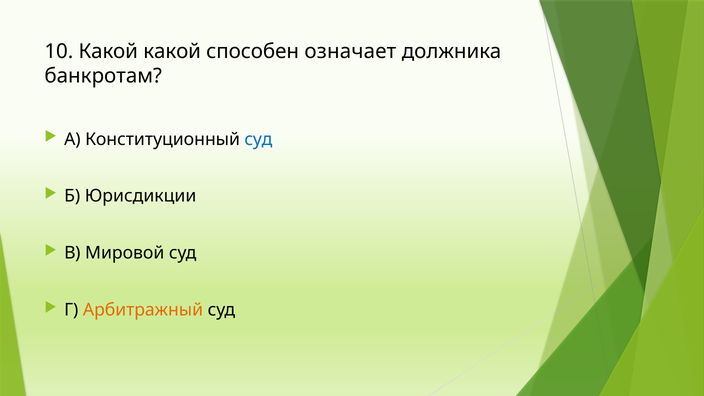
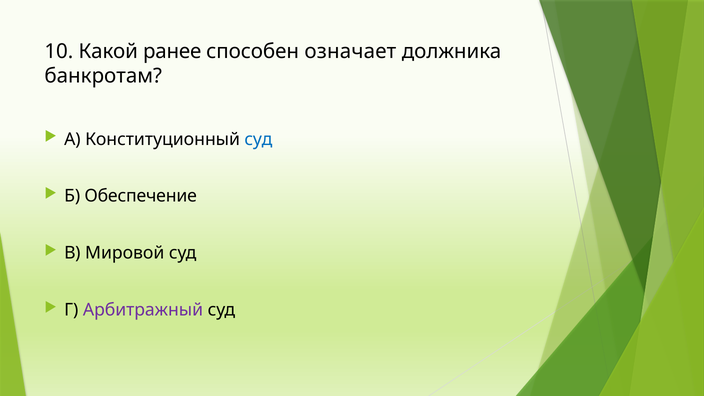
Какой какой: какой -> ранее
Юрисдикции: Юрисдикции -> Обеспечение
Арбитражный colour: orange -> purple
